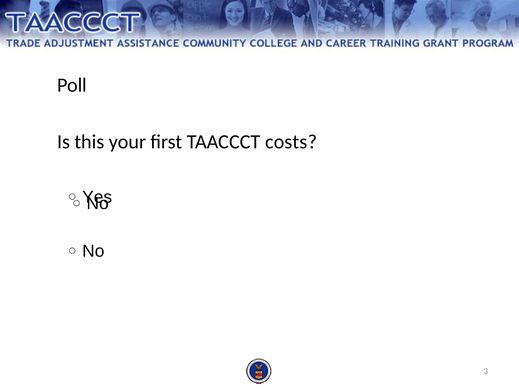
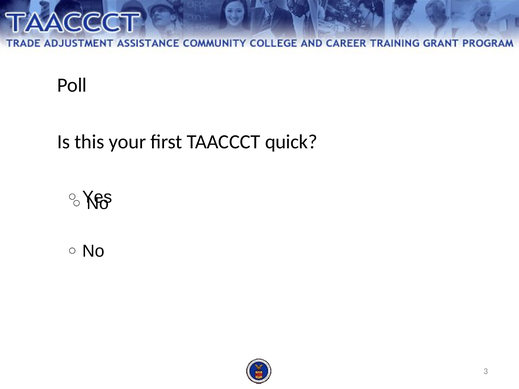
costs: costs -> quick
